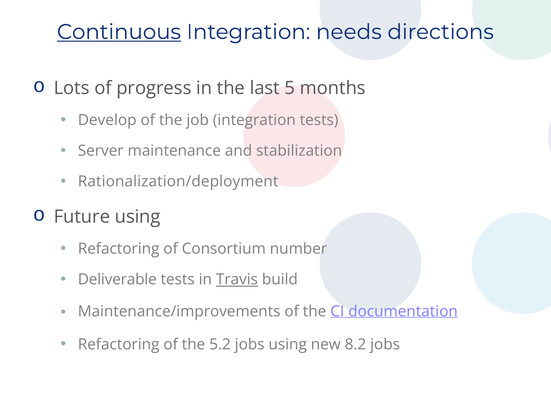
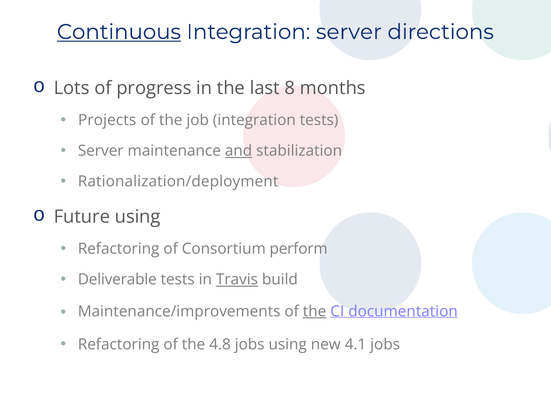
Integration needs: needs -> server
5: 5 -> 8
Develop: Develop -> Projects
and underline: none -> present
number: number -> perform
the at (315, 312) underline: none -> present
5.2: 5.2 -> 4.8
8.2: 8.2 -> 4.1
